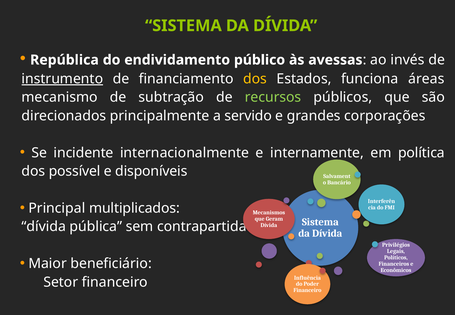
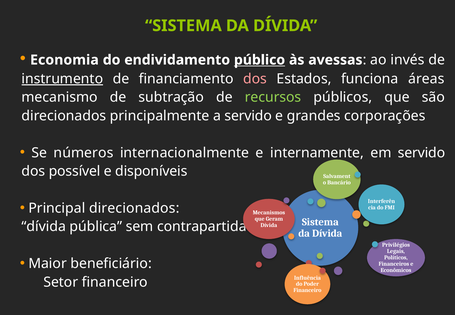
República: República -> Economia
público underline: none -> present
dos at (255, 79) colour: yellow -> pink
incidente: incidente -> números
em política: política -> servido
Principal multiplicados: multiplicados -> direcionados
